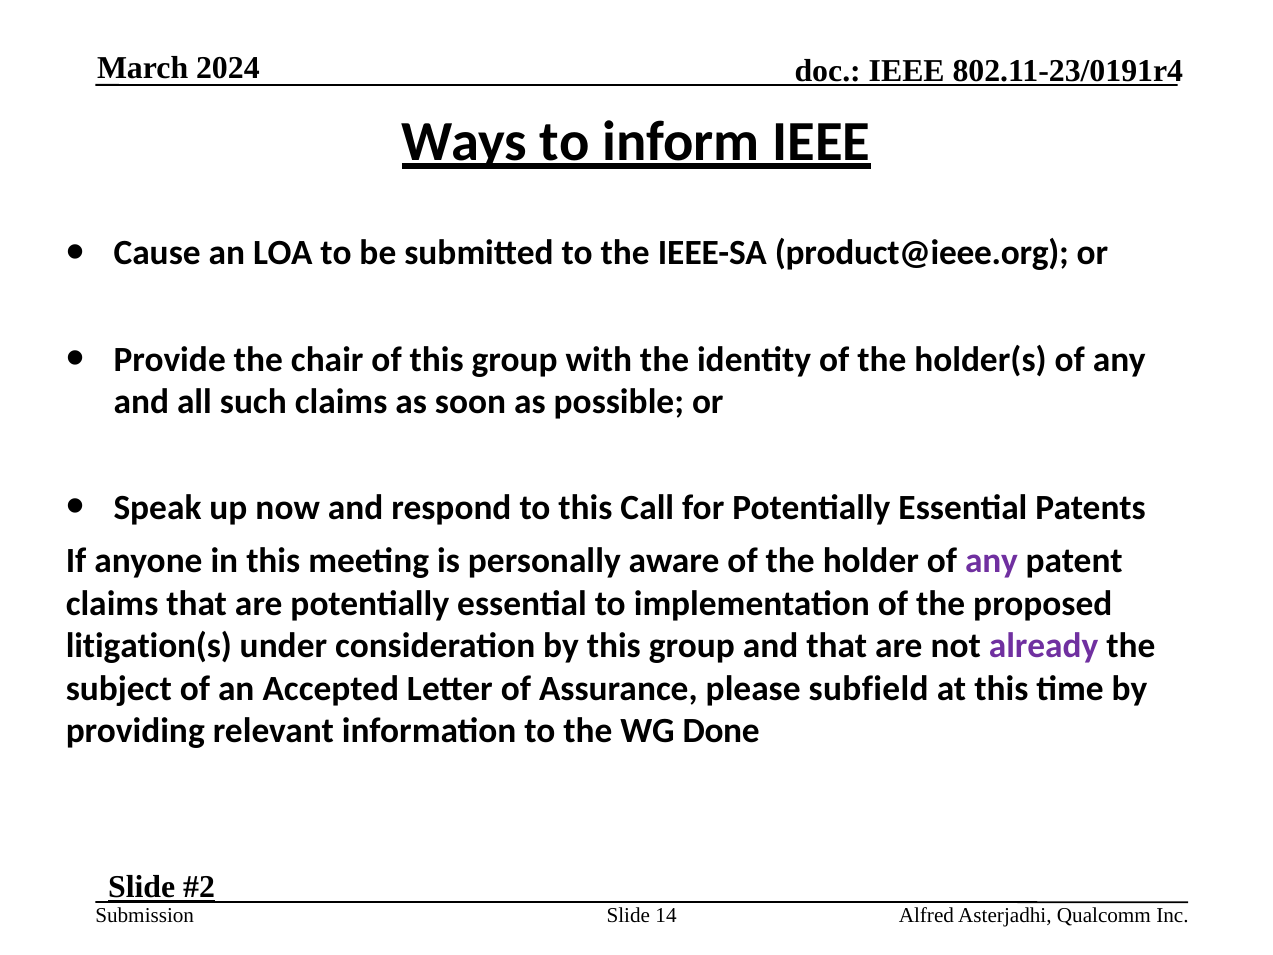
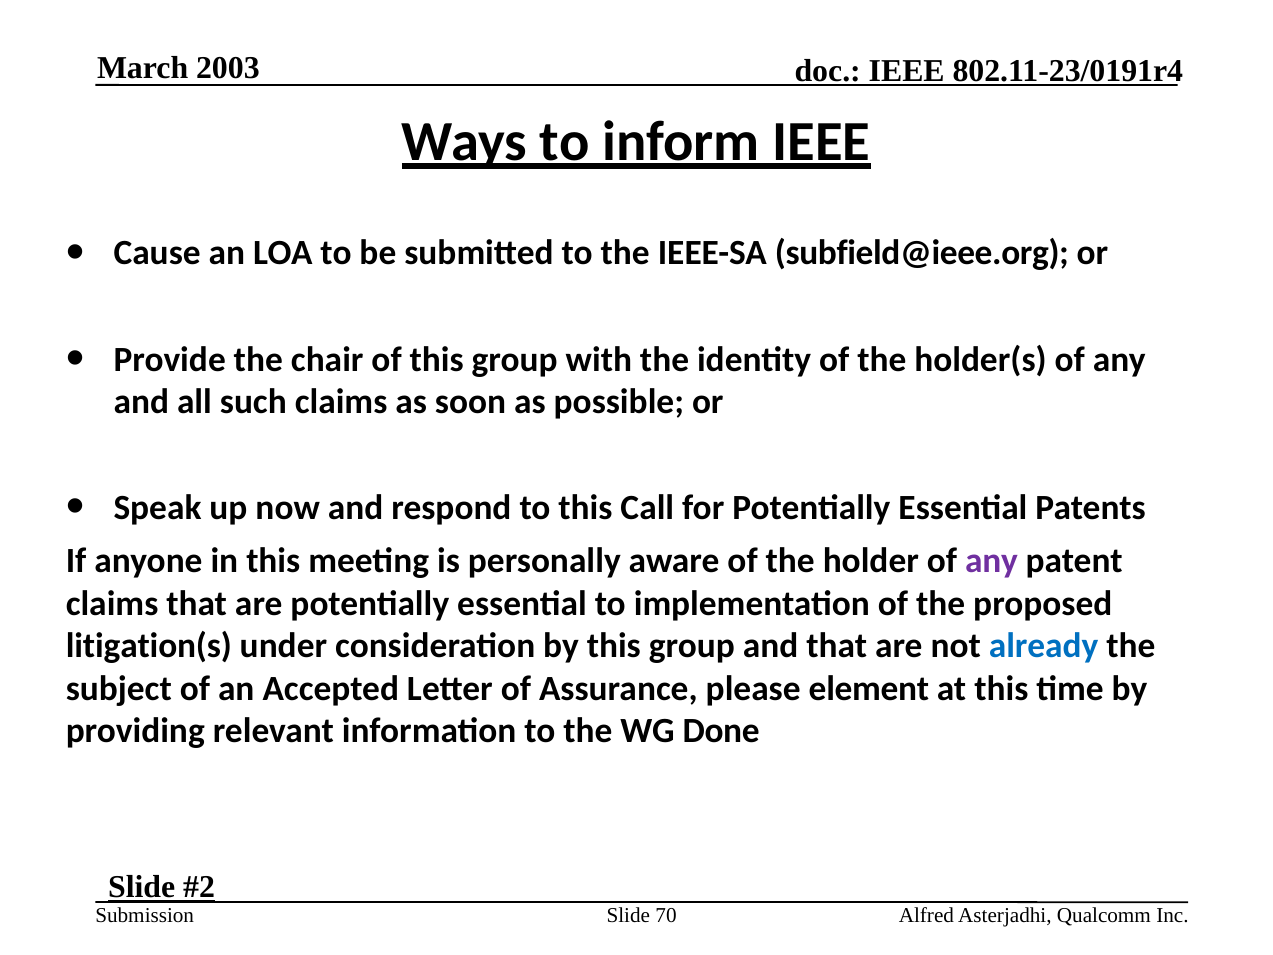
2024: 2024 -> 2003
product@ieee.org: product@ieee.org -> subfield@ieee.org
already colour: purple -> blue
subfield: subfield -> element
14: 14 -> 70
